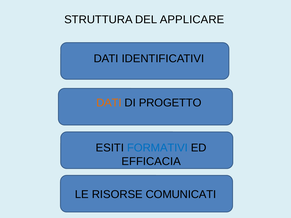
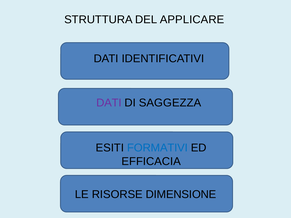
DATI at (109, 103) colour: orange -> purple
PROGETTO: PROGETTO -> SAGGEZZA
COMUNICATI: COMUNICATI -> DIMENSIONE
